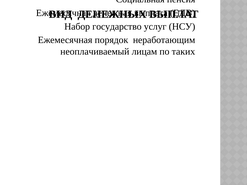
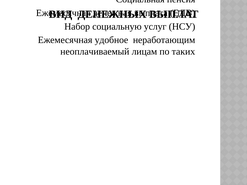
государство: государство -> социальную
порядок: порядок -> удобное
